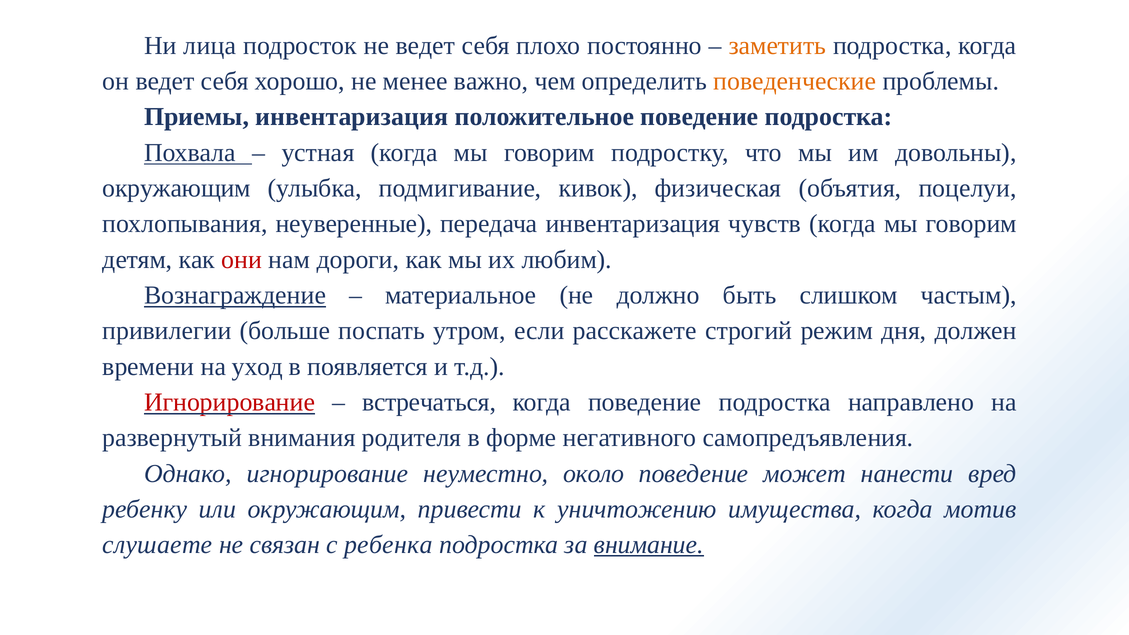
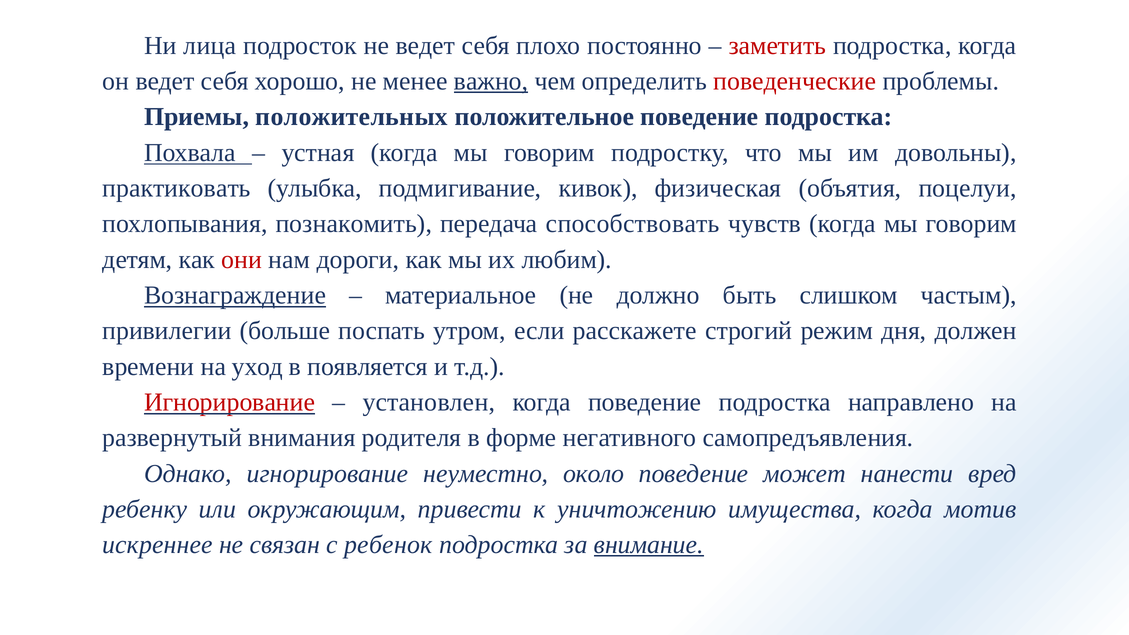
заметить colour: orange -> red
важно underline: none -> present
поведенческие colour: orange -> red
Приемы инвентаризация: инвентаризация -> положительных
окружающим at (177, 188): окружающим -> практиковать
неуверенные: неуверенные -> познакомить
передача инвентаризация: инвентаризация -> способствовать
встречаться: встречаться -> установлен
слушаете: слушаете -> искреннее
ребенка: ребенка -> ребенок
